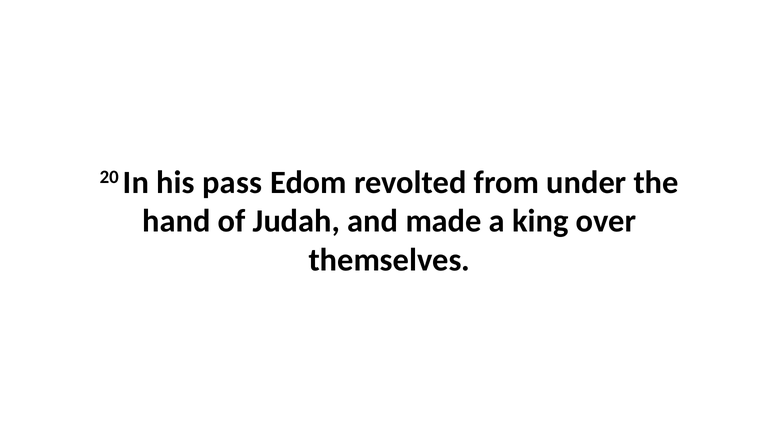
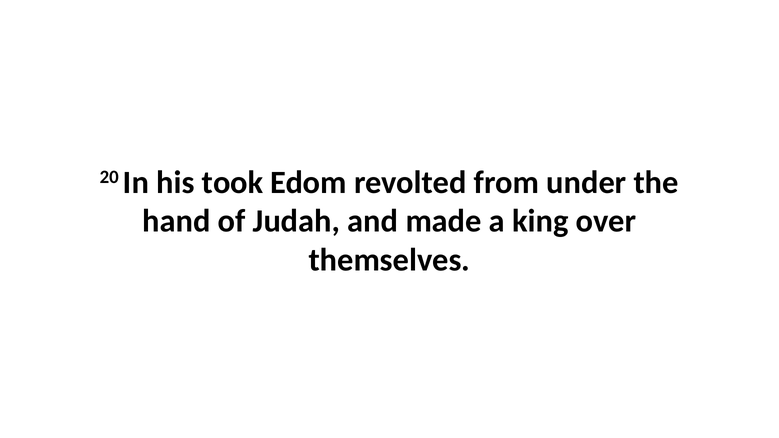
pass: pass -> took
